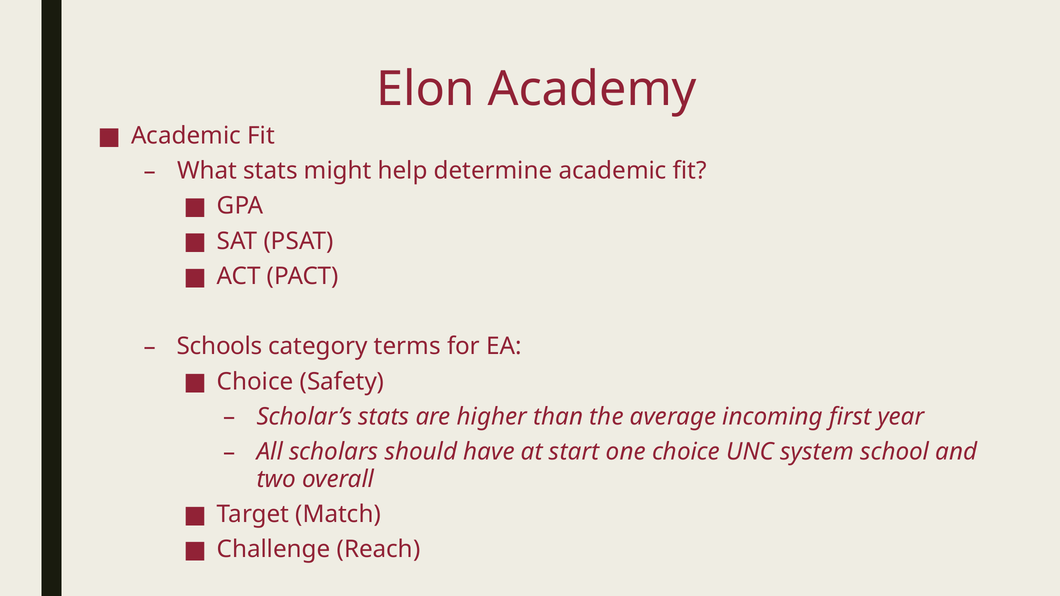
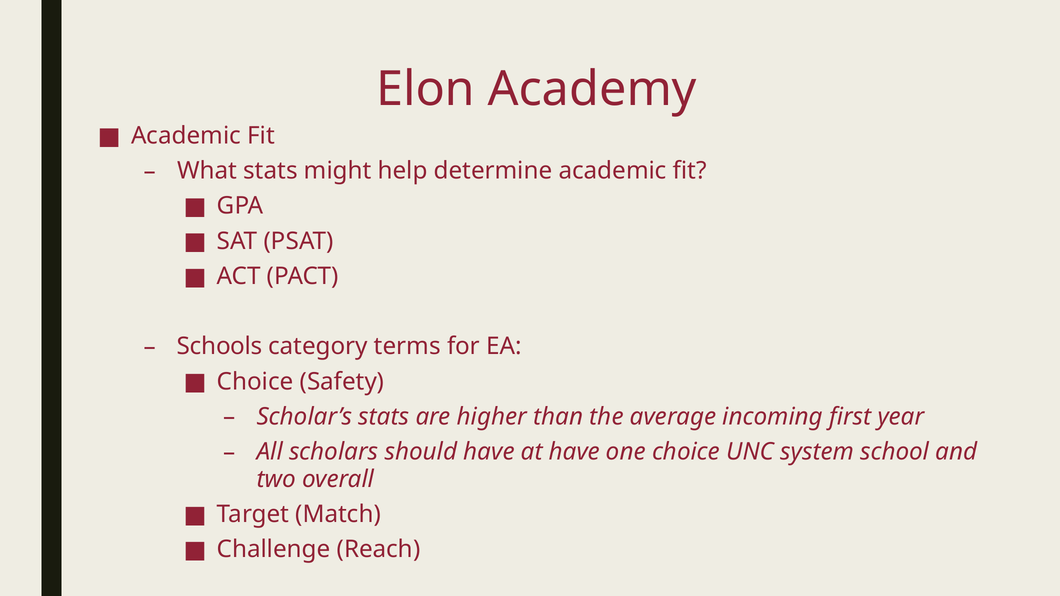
at start: start -> have
